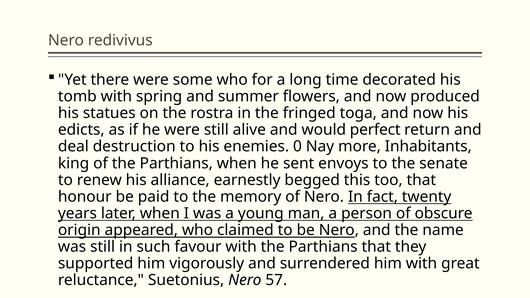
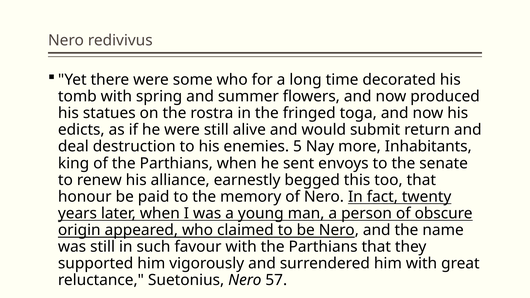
perfect: perfect -> submit
0: 0 -> 5
